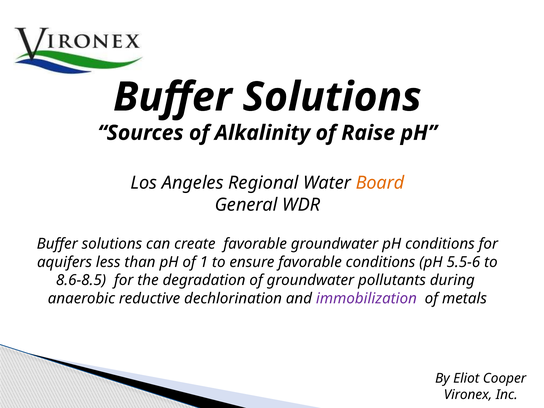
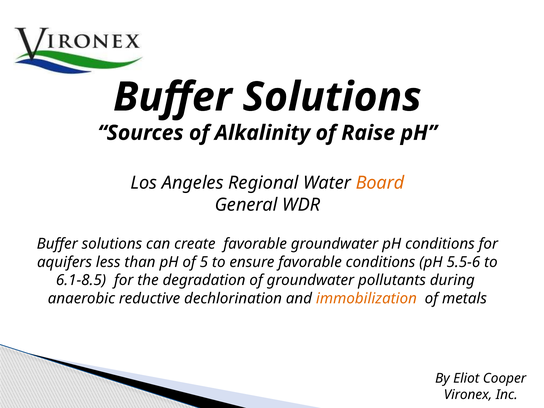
1: 1 -> 5
8.6-8.5: 8.6-8.5 -> 6.1-8.5
immobilization colour: purple -> orange
